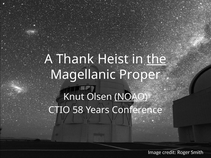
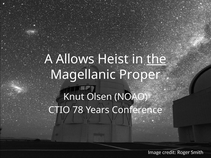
Thank: Thank -> Allows
NOAO underline: present -> none
58: 58 -> 78
